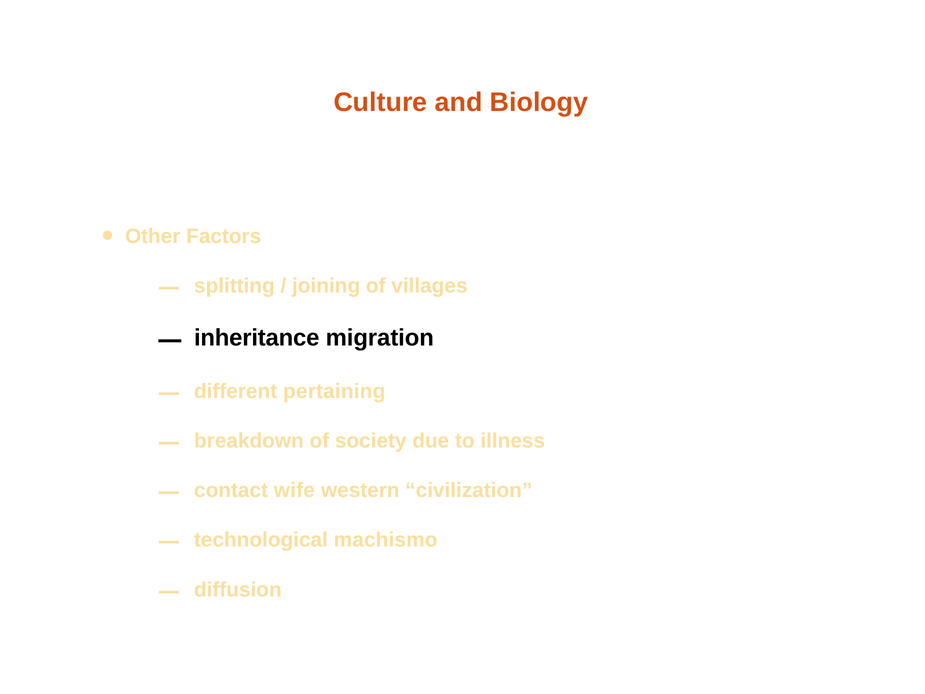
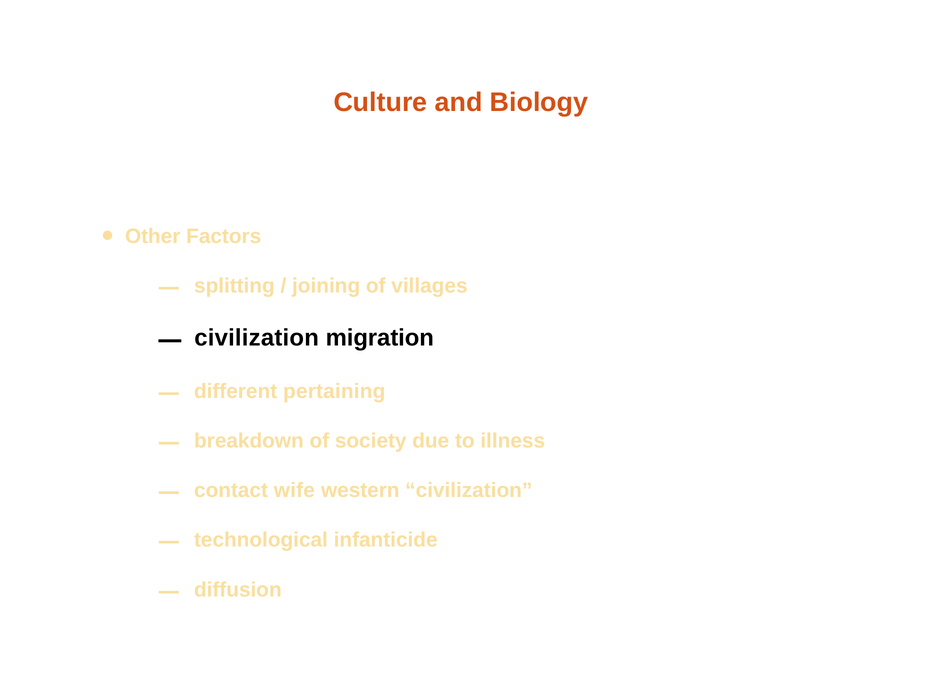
inheritance at (257, 338): inheritance -> civilization
machismo: machismo -> infanticide
